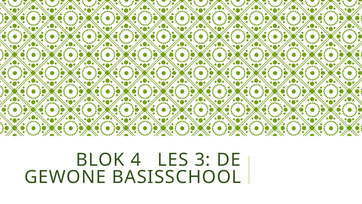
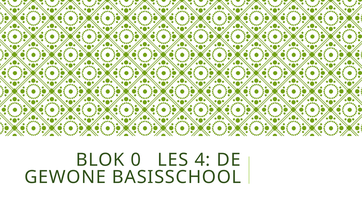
4: 4 -> 0
3: 3 -> 4
